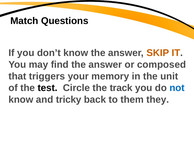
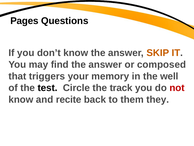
Match: Match -> Pages
unit: unit -> well
not colour: blue -> red
tricky: tricky -> recite
